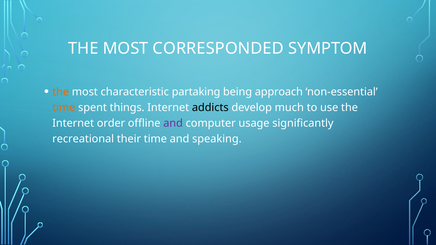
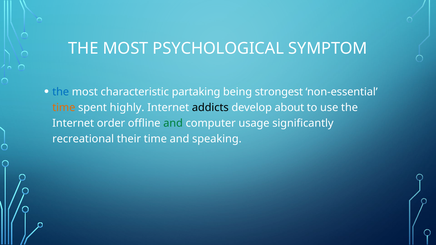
CORRESPONDED: CORRESPONDED -> PSYCHOLOGICAL
the at (61, 92) colour: orange -> blue
approach: approach -> strongest
things: things -> highly
much: much -> about
and at (173, 123) colour: purple -> green
